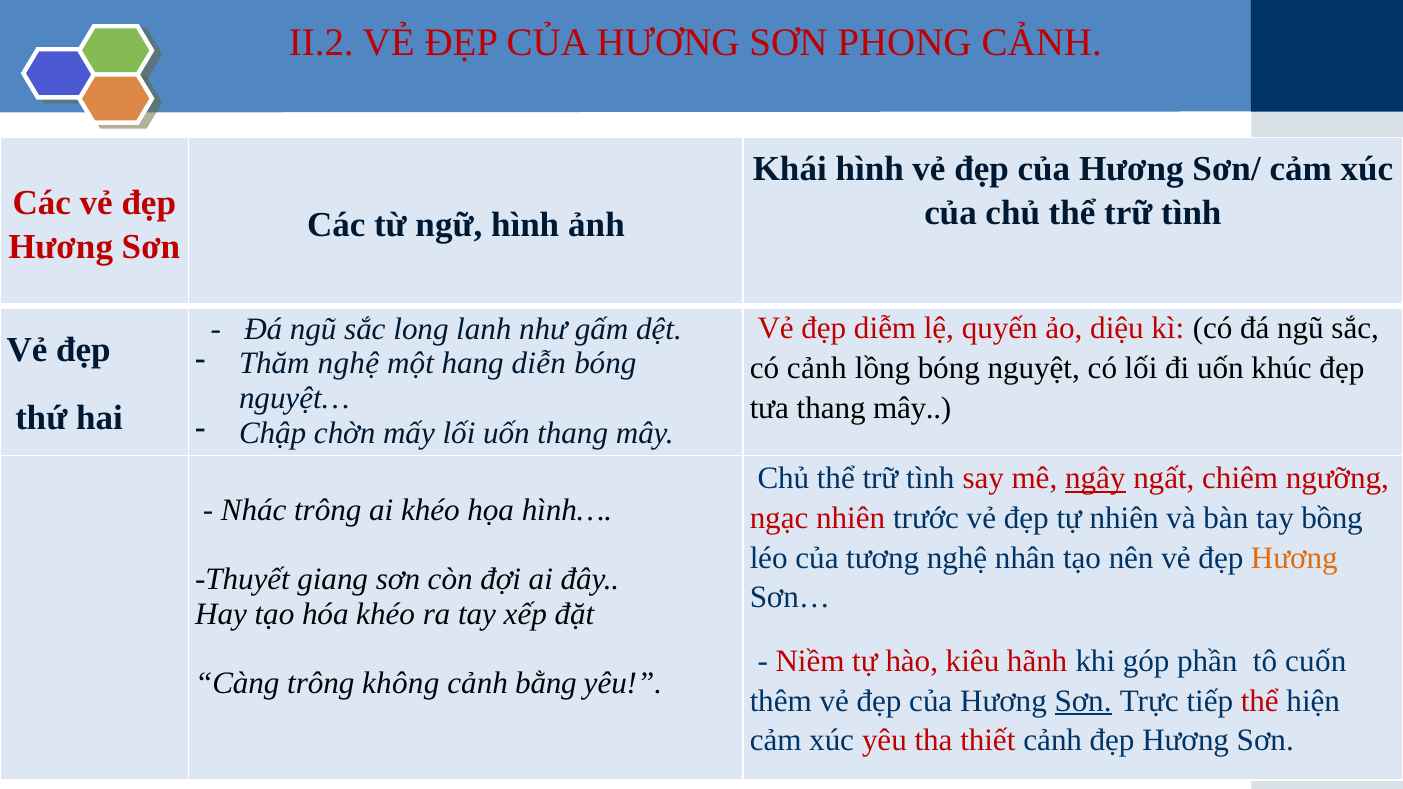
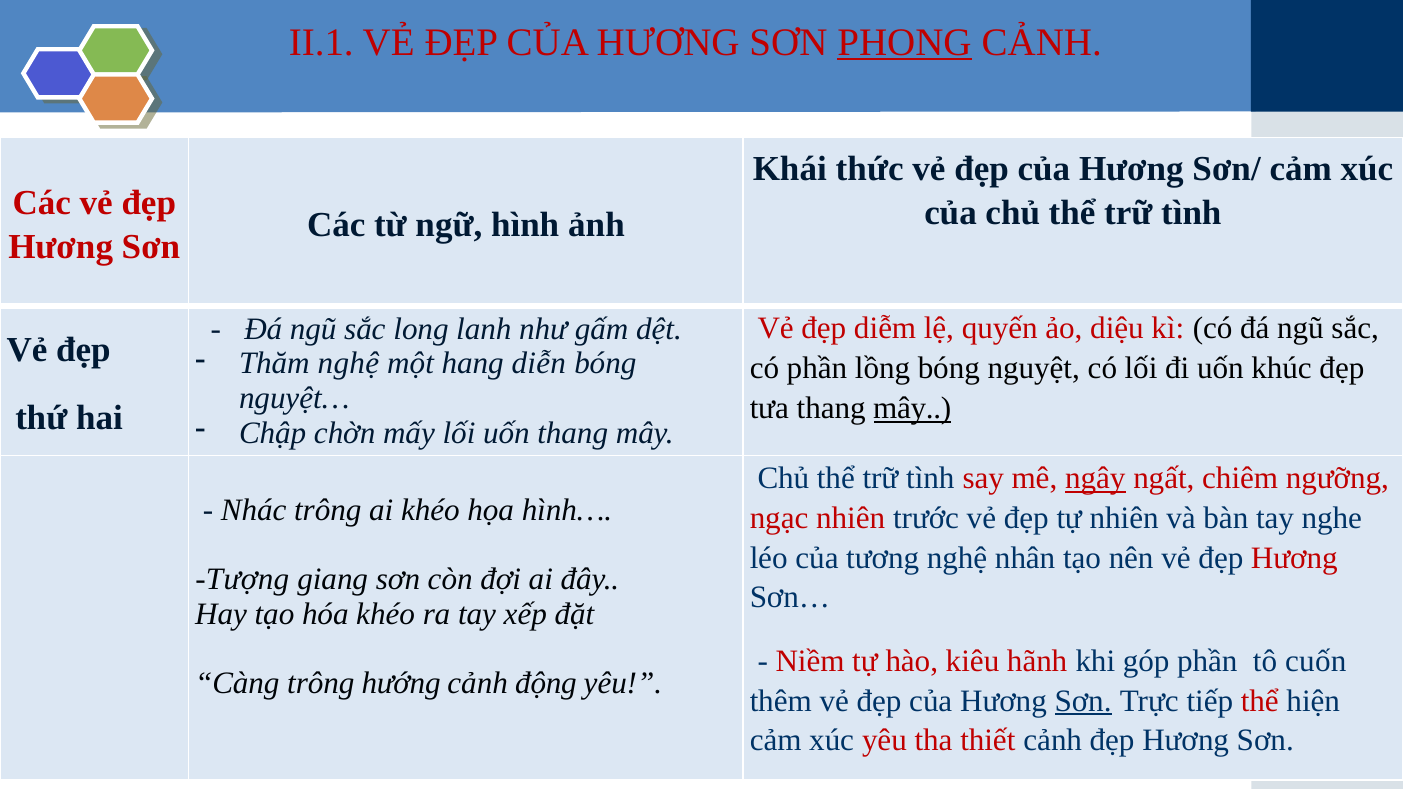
II.2: II.2 -> II.1
PHONG underline: none -> present
Khái hình: hình -> thức
có cảnh: cảnh -> phần
mây at (912, 408) underline: none -> present
bồng: bồng -> nghe
Hương at (1294, 558) colour: orange -> red
Thuyết: Thuyết -> Tượng
không: không -> hướng
bằng: bằng -> động
